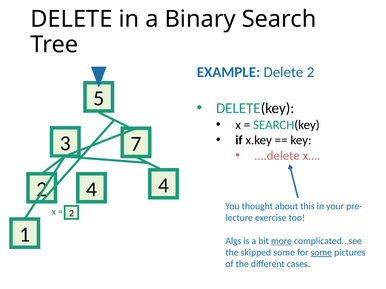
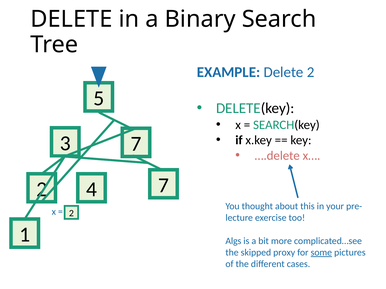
4 at (163, 186): 4 -> 7
more underline: present -> none
skipped some: some -> proxy
